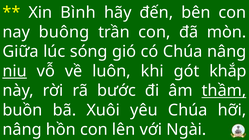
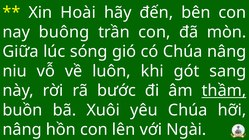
Bình: Bình -> Hoài
niu underline: present -> none
khắp: khắp -> sang
